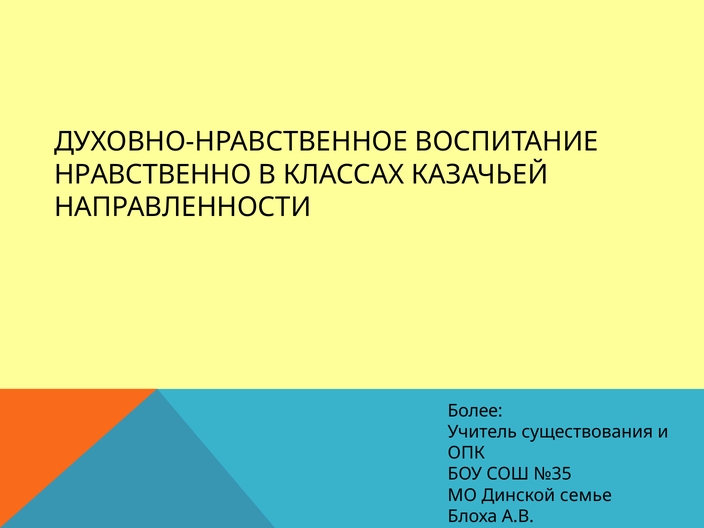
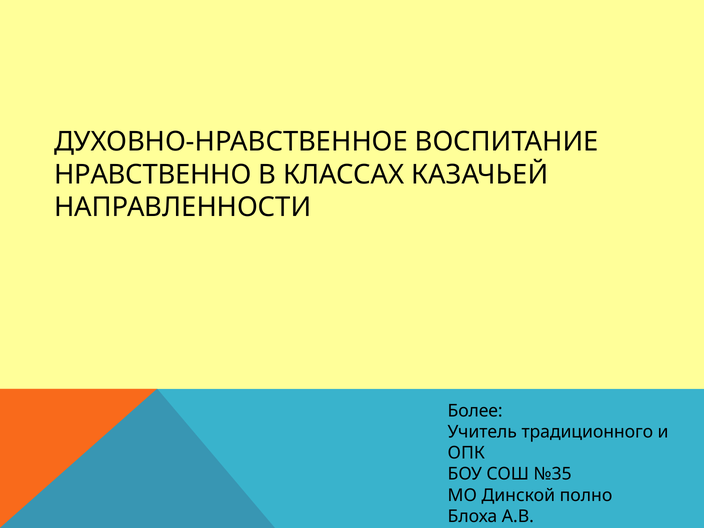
существования: существования -> традиционного
семье: семье -> полно
